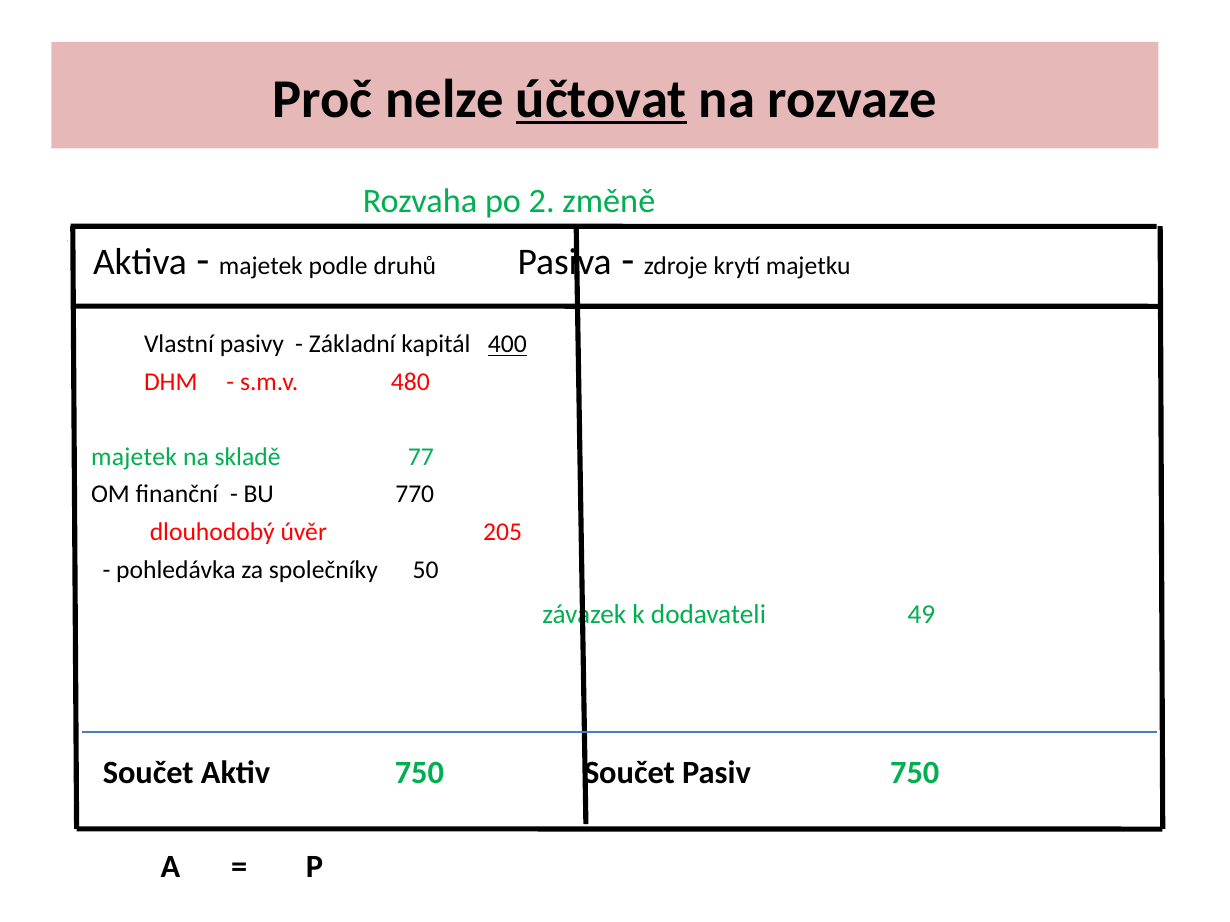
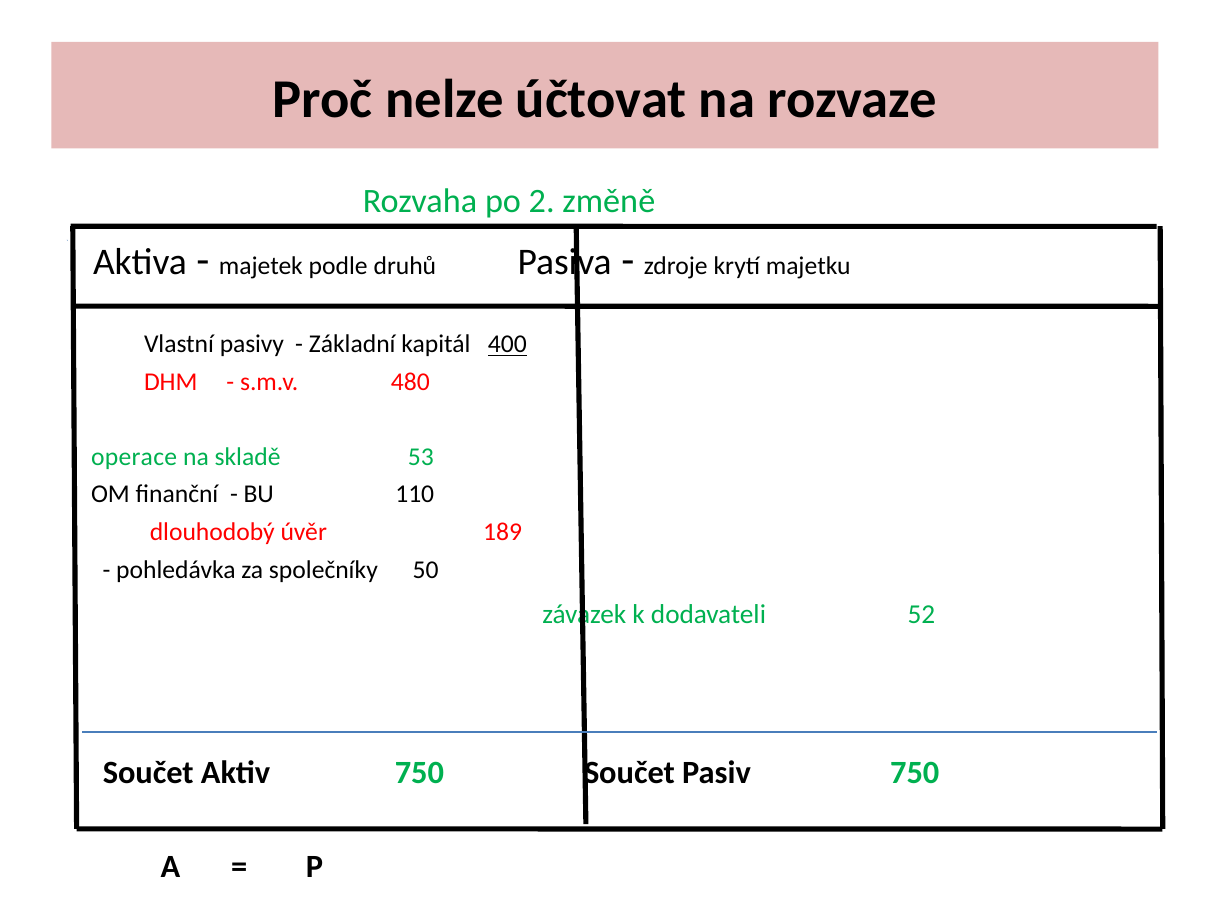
účtovat underline: present -> none
majetek at (134, 457): majetek -> operace
77: 77 -> 53
770: 770 -> 110
205: 205 -> 189
49: 49 -> 52
